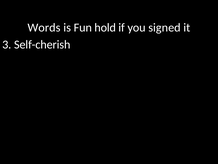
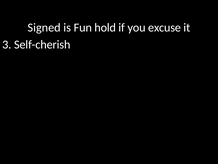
Words: Words -> Signed
signed: signed -> excuse
